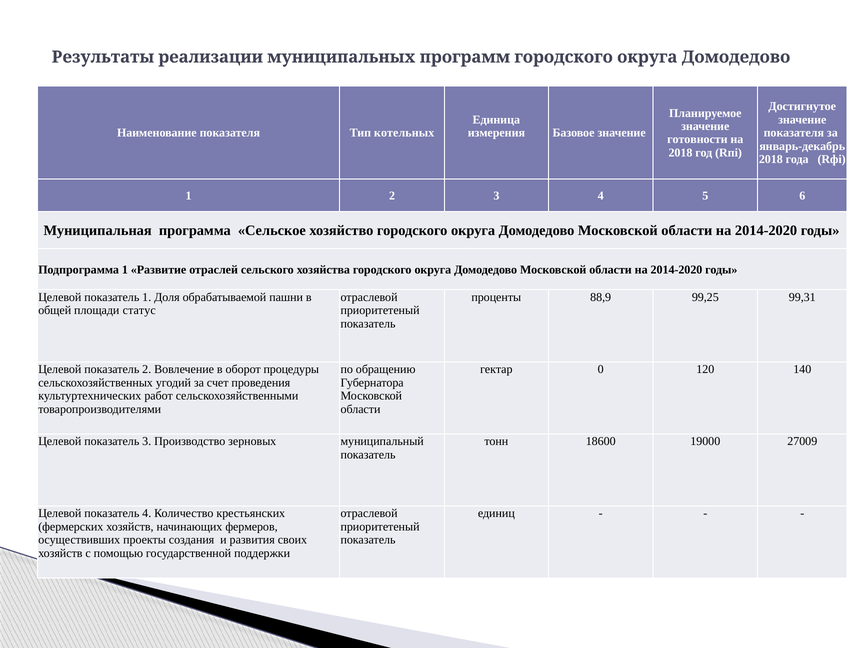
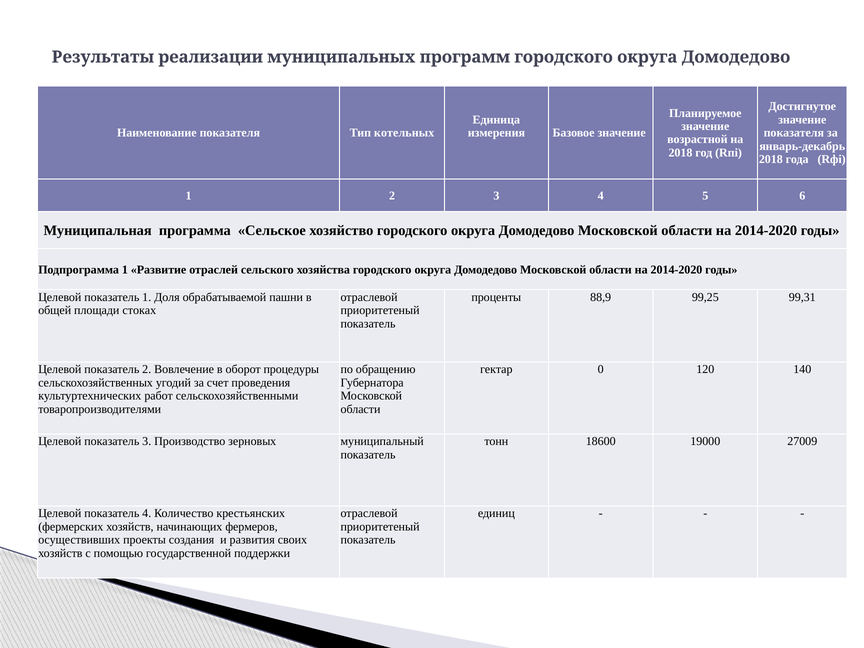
готовности: готовности -> возрастной
статус: статус -> стоках
